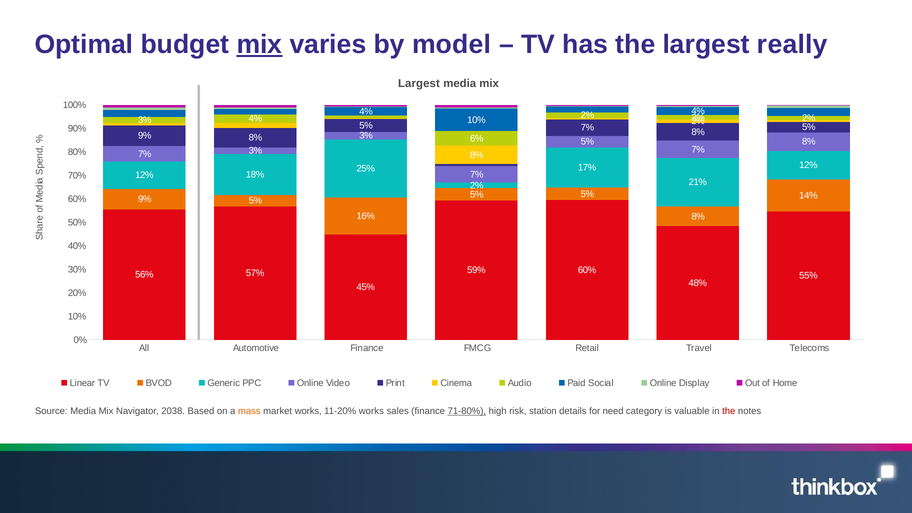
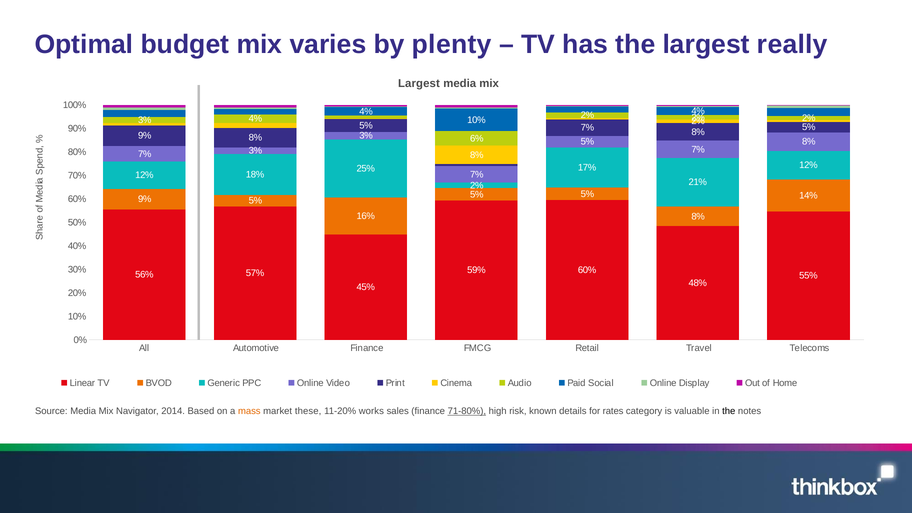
mix at (259, 45) underline: present -> none
model: model -> plenty
2038: 2038 -> 2014
market works: works -> these
station: station -> known
need: need -> rates
the at (729, 411) colour: red -> black
